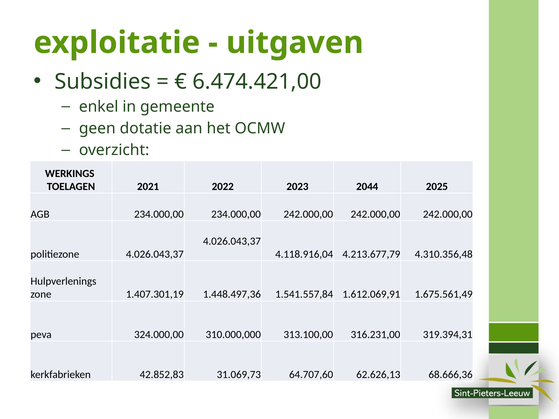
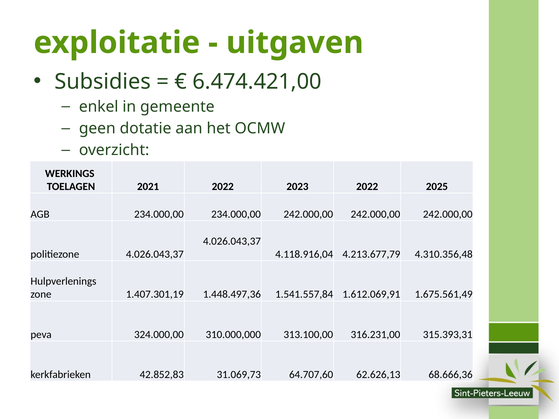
2023 2044: 2044 -> 2022
319.394,31: 319.394,31 -> 315.393,31
